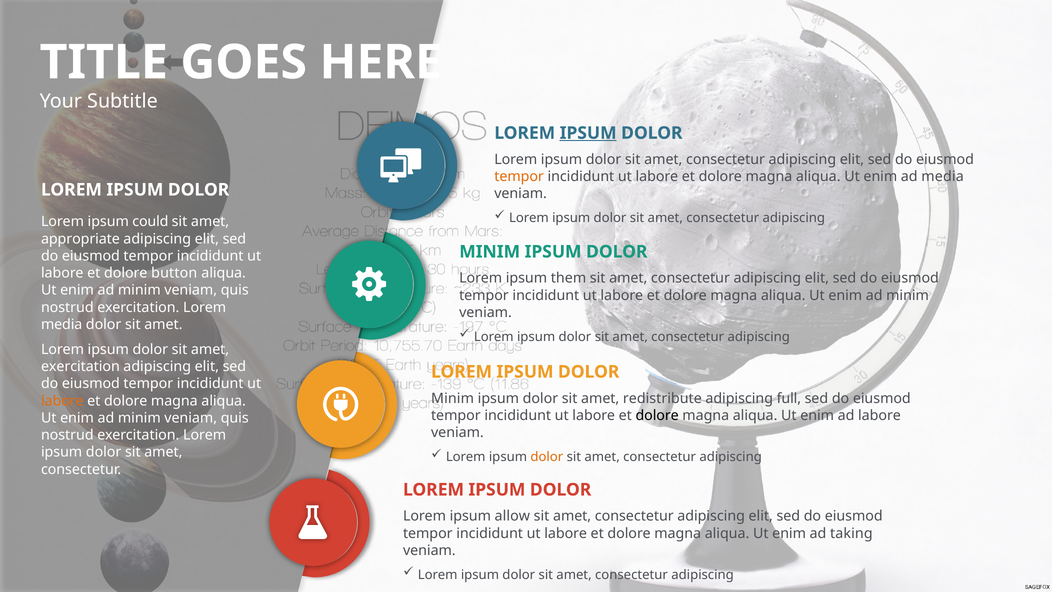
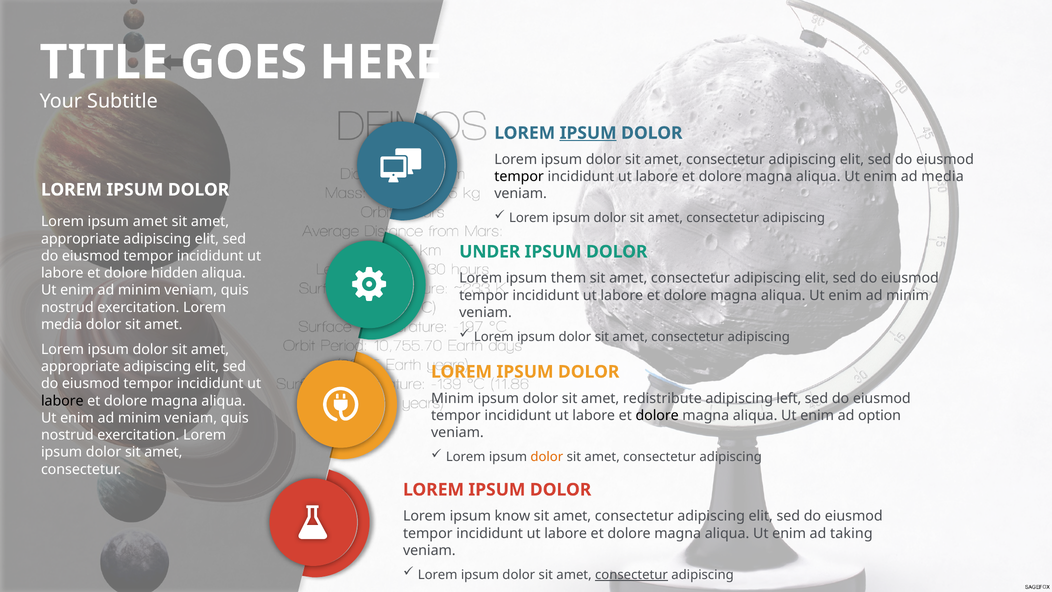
tempor at (519, 177) colour: orange -> black
ipsum could: could -> amet
MINIM at (490, 252): MINIM -> UNDER
button: button -> hidden
exercitation at (80, 366): exercitation -> appropriate
full: full -> left
labore at (62, 401) colour: orange -> black
ad labore: labore -> option
allow: allow -> know
consectetur at (631, 574) underline: none -> present
